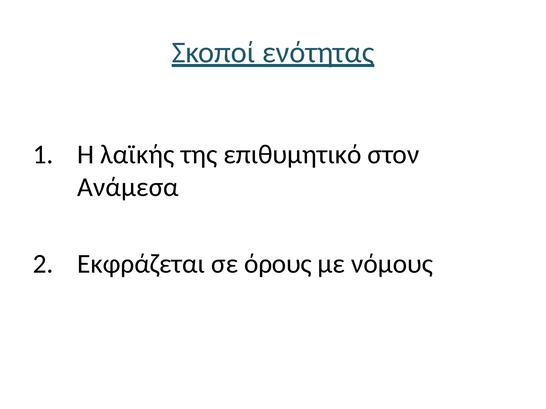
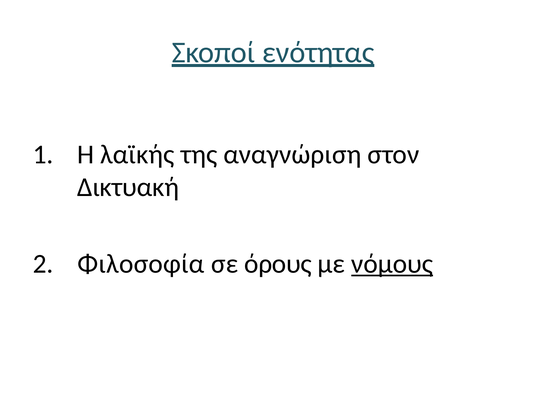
επιθυμητικό: επιθυμητικό -> αναγνώριση
Ανάμεσα: Ανάμεσα -> Δικτυακή
Εκφράζεται: Εκφράζεται -> Φιλοσοφία
νόμους underline: none -> present
